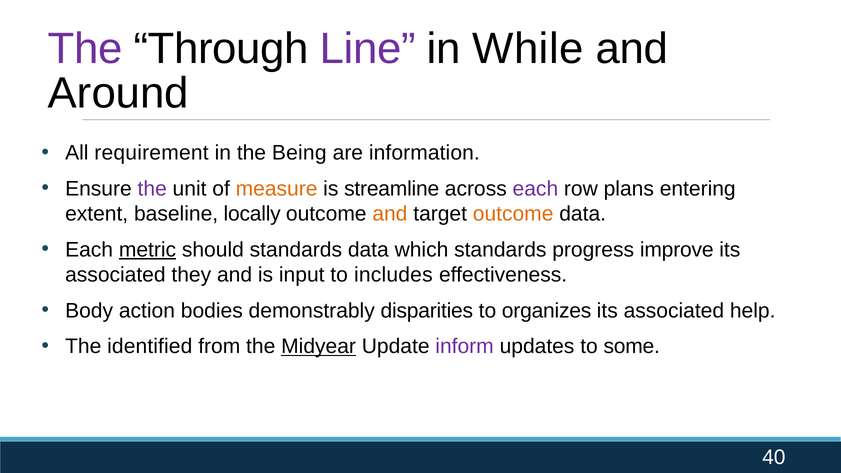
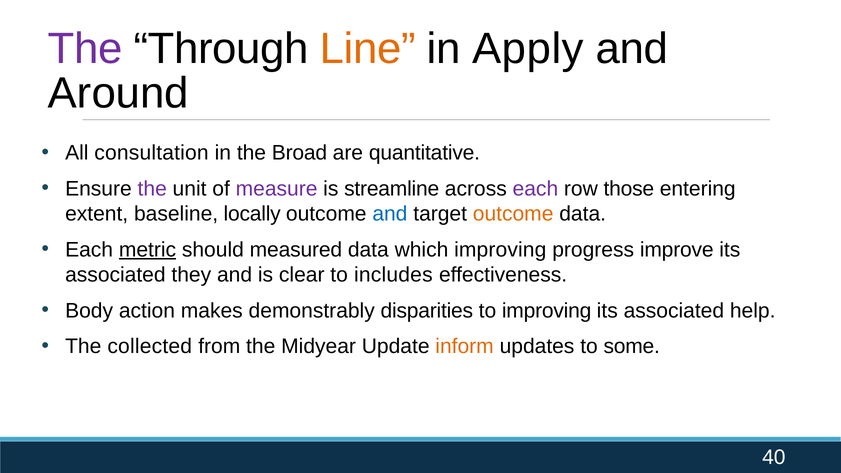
Line colour: purple -> orange
While: While -> Apply
requirement: requirement -> consultation
Being: Being -> Broad
information: information -> quantitative
measure colour: orange -> purple
plans: plans -> those
and at (390, 214) colour: orange -> blue
should standards: standards -> measured
which standards: standards -> improving
input: input -> clear
bodies: bodies -> makes
to organizes: organizes -> improving
identified: identified -> collected
Midyear underline: present -> none
inform colour: purple -> orange
